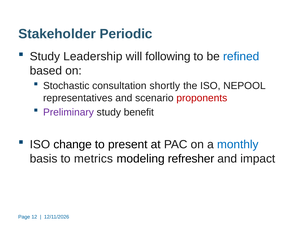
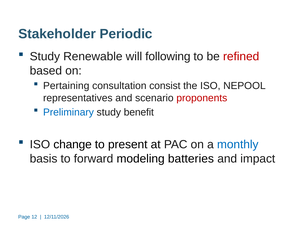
Leadership: Leadership -> Renewable
refined colour: blue -> red
Stochastic: Stochastic -> Pertaining
shortly: shortly -> consist
Preliminary colour: purple -> blue
metrics: metrics -> forward
refresher: refresher -> batteries
